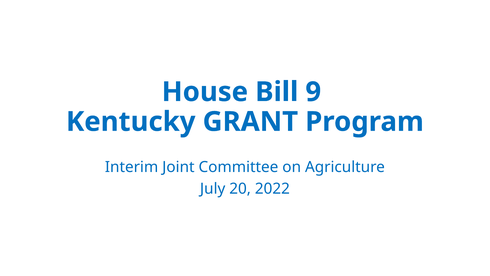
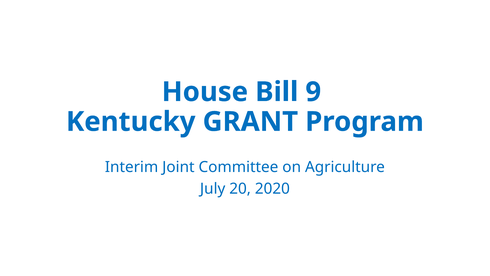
2022: 2022 -> 2020
